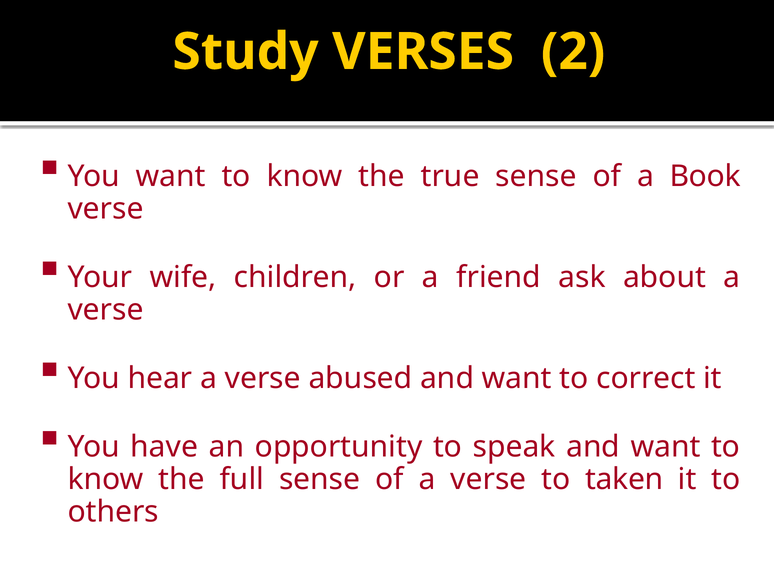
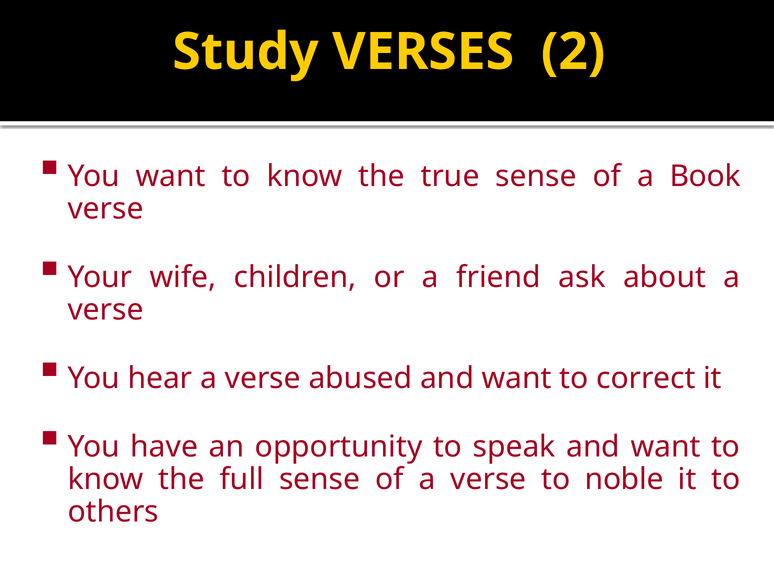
taken: taken -> noble
